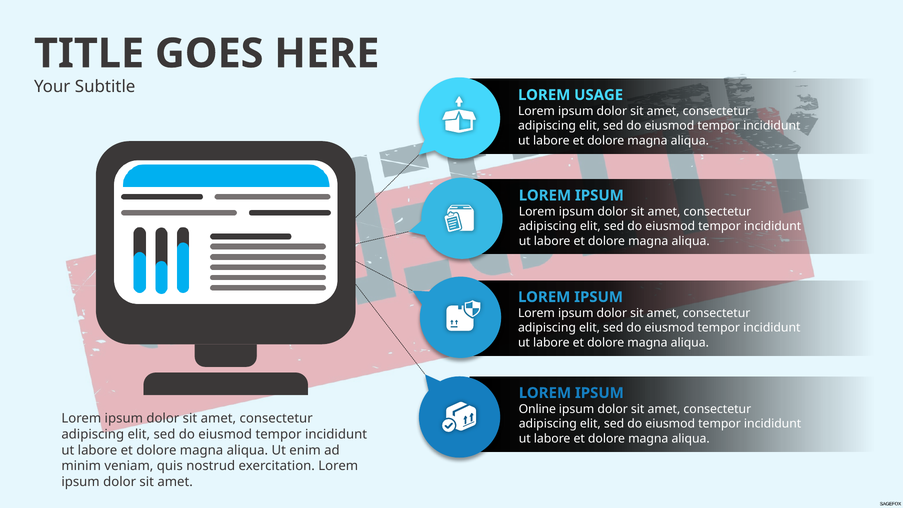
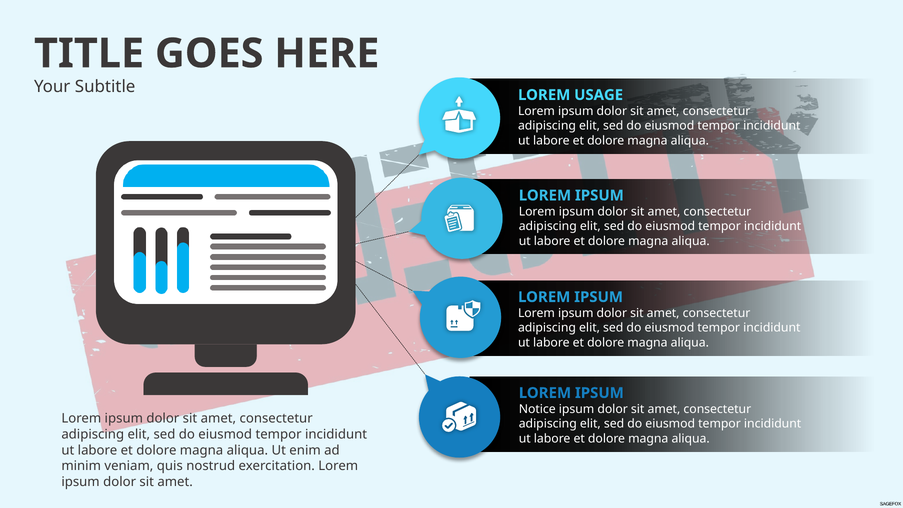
Online: Online -> Notice
